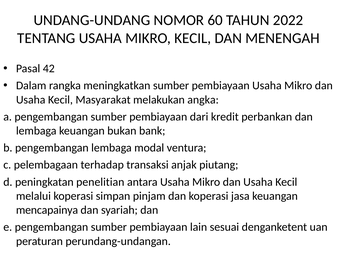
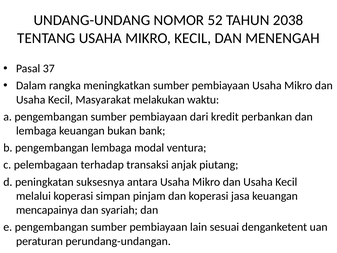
60: 60 -> 52
2022: 2022 -> 2038
42: 42 -> 37
angka: angka -> waktu
penelitian: penelitian -> suksesnya
